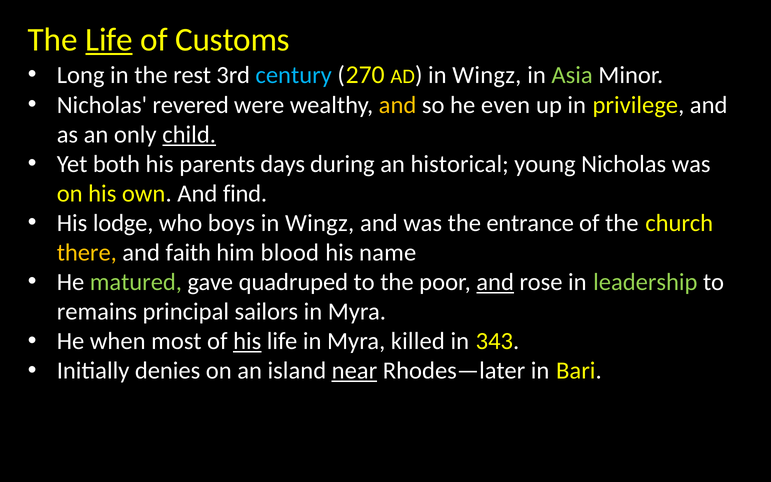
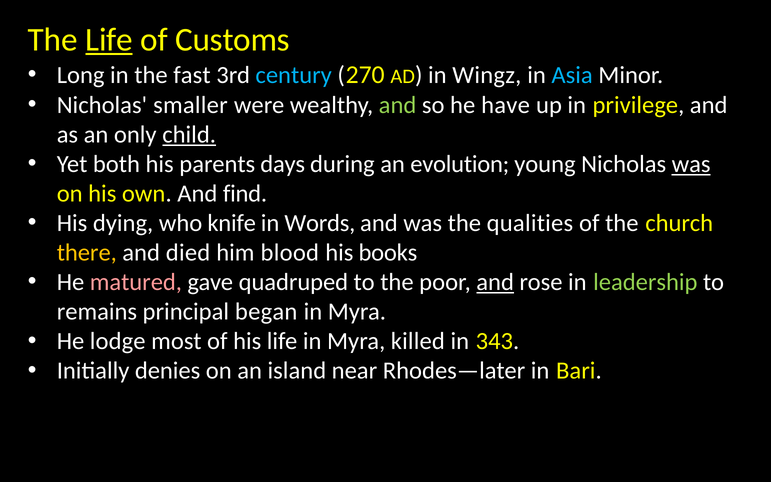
rest: rest -> fast
Asia colour: light green -> light blue
revered: revered -> smaller
and at (398, 105) colour: yellow -> light green
even: even -> have
historical: historical -> evolution
was at (691, 164) underline: none -> present
lodge: lodge -> dying
boys: boys -> knife
Wingz at (320, 223): Wingz -> Words
entrance: entrance -> qualities
faith: faith -> died
name: name -> books
matured colour: light green -> pink
sailors: sailors -> began
when: when -> lodge
his at (247, 341) underline: present -> none
near underline: present -> none
